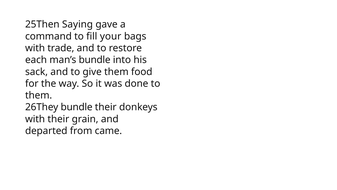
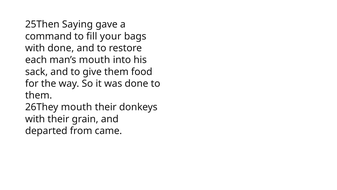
with trade: trade -> done
man’s bundle: bundle -> mouth
26They bundle: bundle -> mouth
